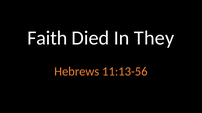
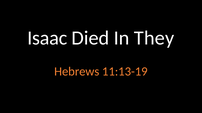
Faith: Faith -> Isaac
11:13-56: 11:13-56 -> 11:13-19
